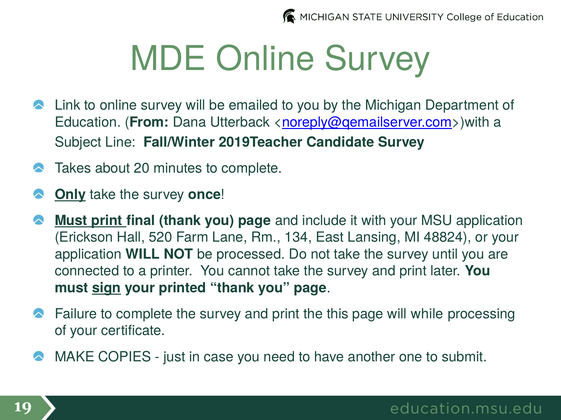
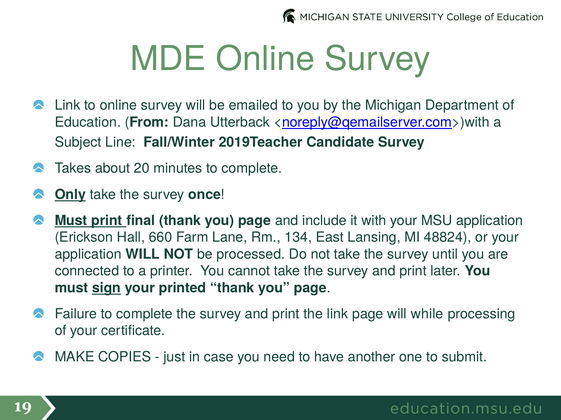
520: 520 -> 660
the this: this -> link
